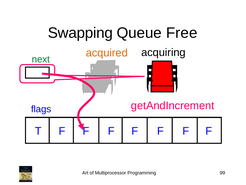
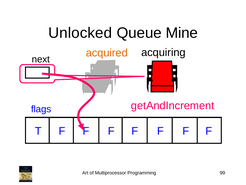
Swapping: Swapping -> Unlocked
Free: Free -> Mine
next colour: green -> black
